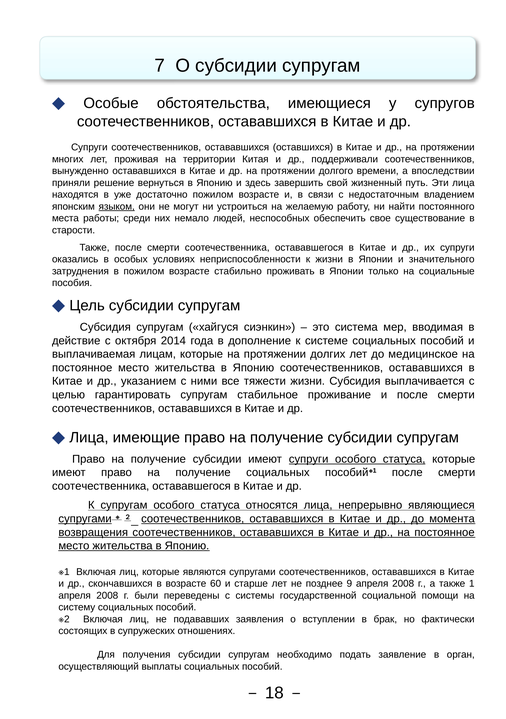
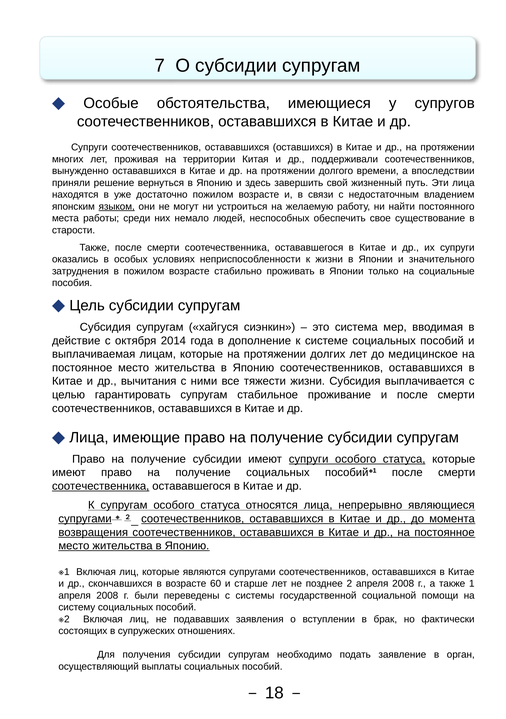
указанием: указанием -> вычитания
соотечественника at (101, 486) underline: none -> present
9: 9 -> 2
